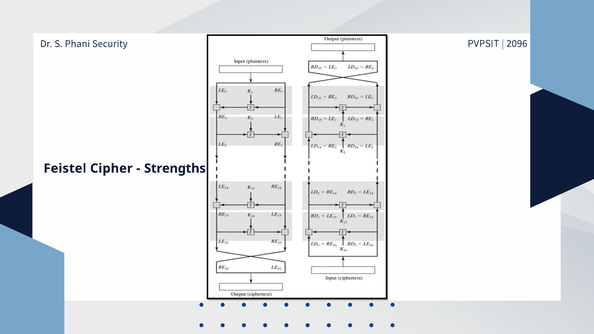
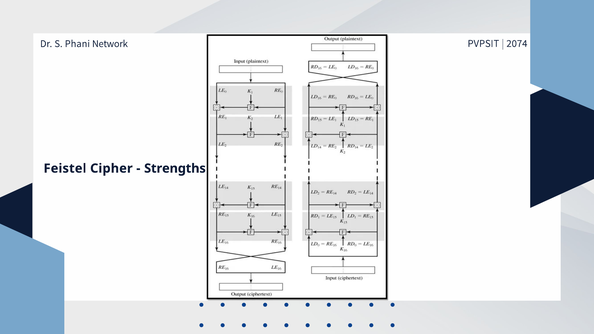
2096: 2096 -> 2074
Security: Security -> Network
